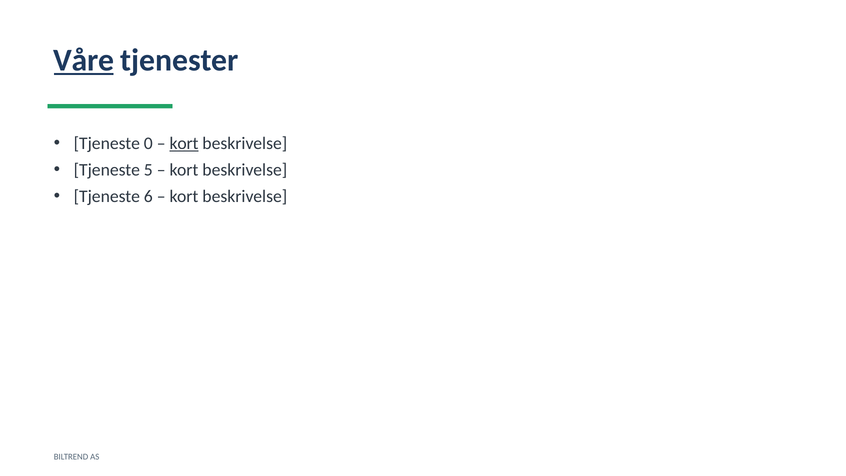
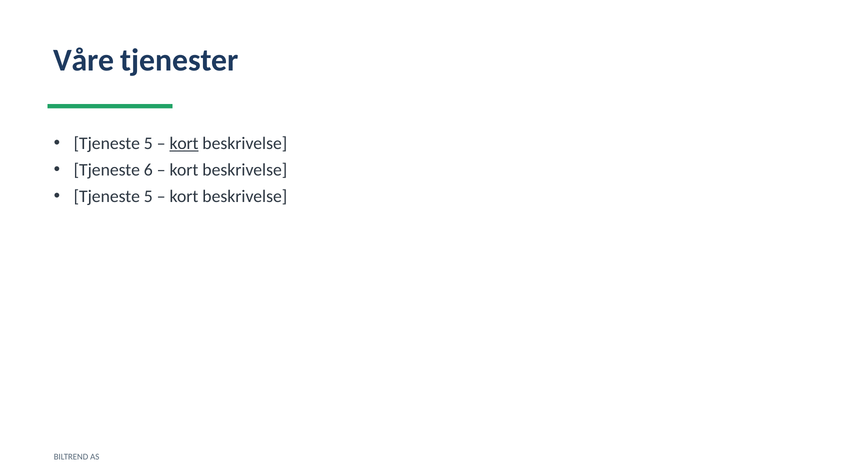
Våre underline: present -> none
0 at (148, 143): 0 -> 5
5: 5 -> 6
6 at (148, 196): 6 -> 5
